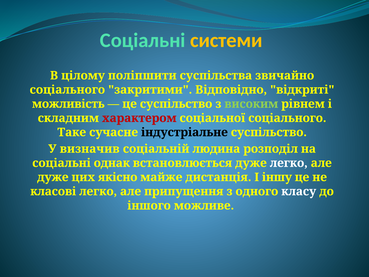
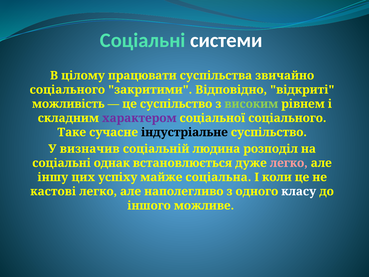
системи colour: yellow -> white
поліпшити: поліпшити -> працювати
характером colour: red -> purple
легко at (289, 163) colour: white -> pink
дуже at (53, 177): дуже -> іншу
якісно: якісно -> успіху
дистанція: дистанція -> соціальна
іншу: іншу -> коли
класові: класові -> кастові
припущення: припущення -> наполегливо
